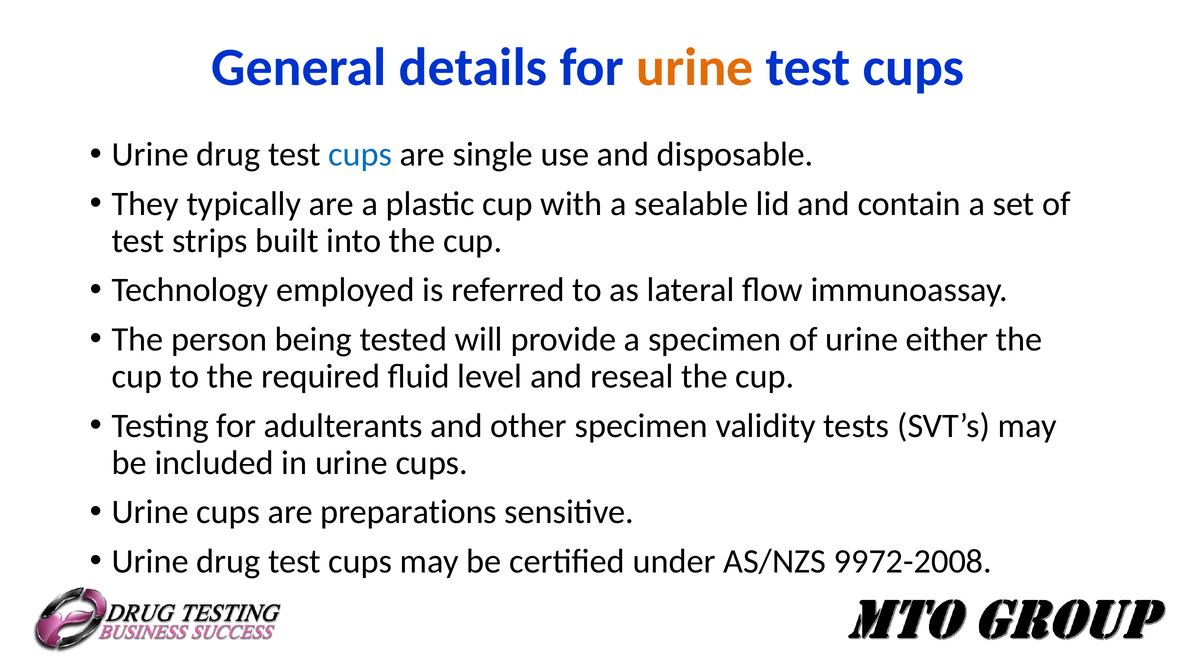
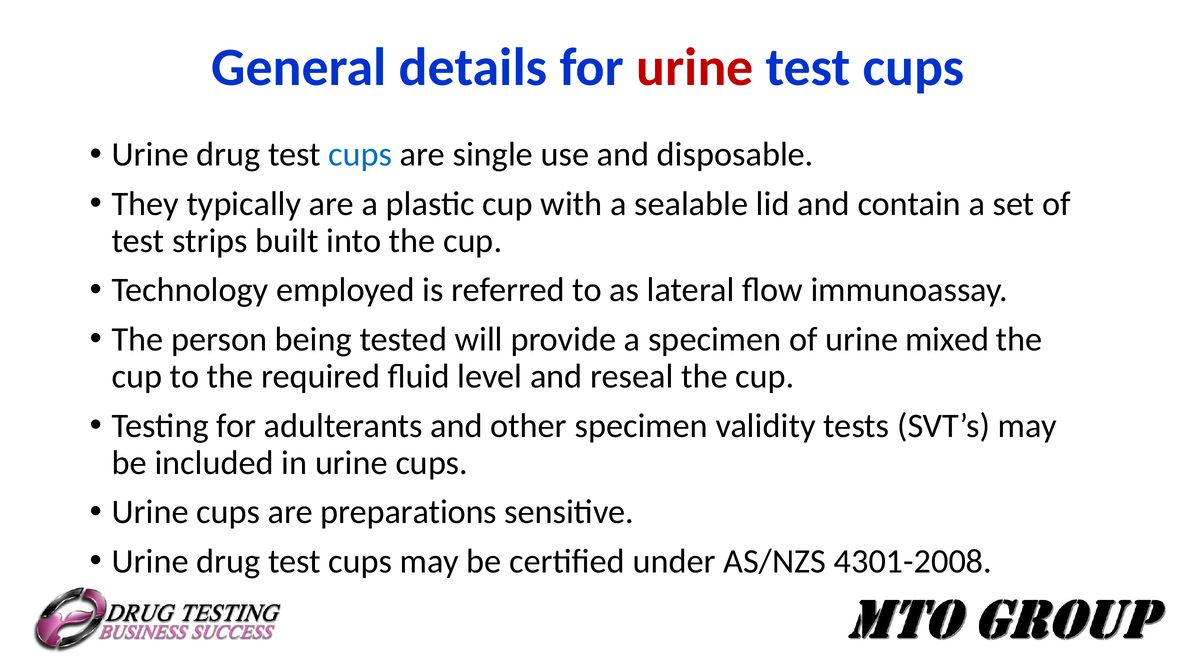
urine at (695, 68) colour: orange -> red
either: either -> mixed
9972-2008: 9972-2008 -> 4301-2008
